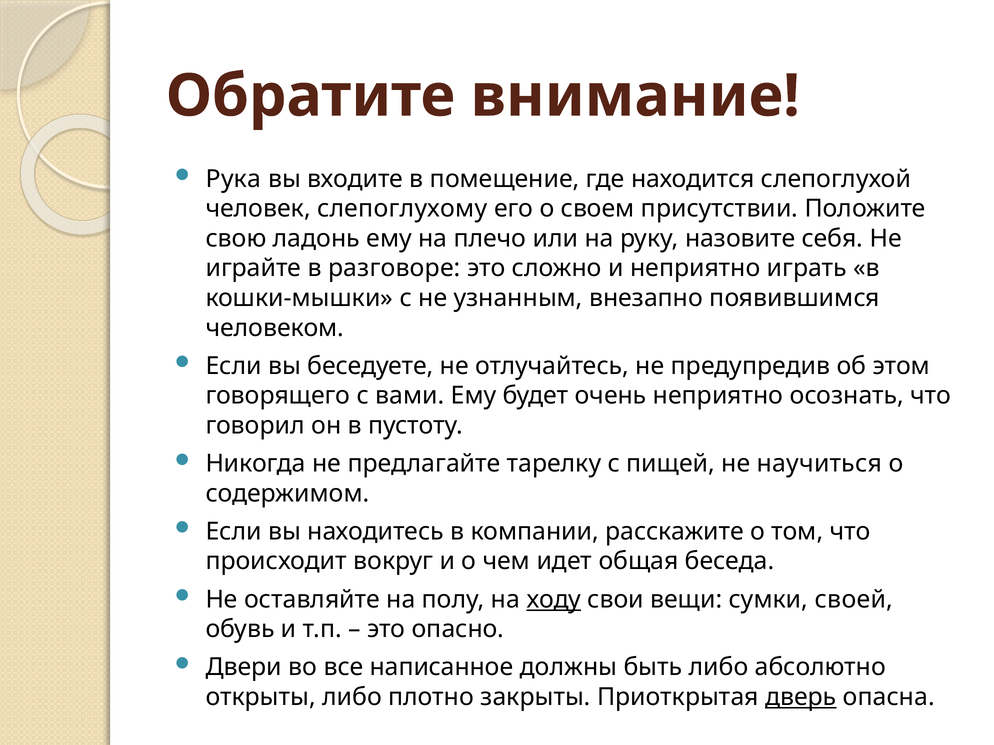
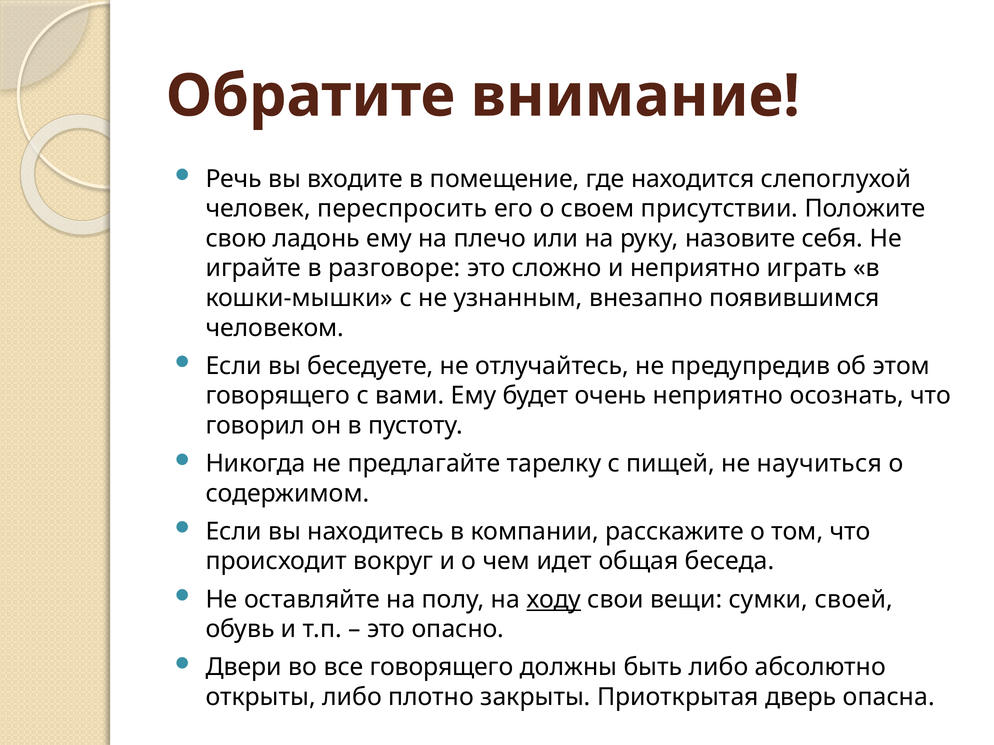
Рука: Рука -> Речь
слепоглухому: слепоглухому -> переспросить
все написанное: написанное -> говорящего
дверь underline: present -> none
